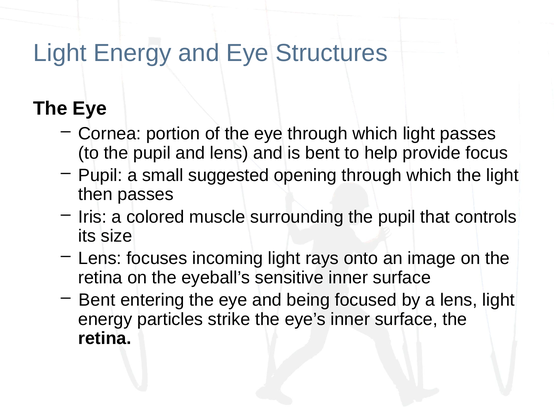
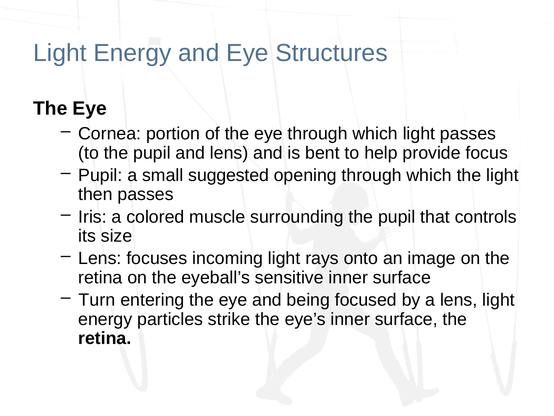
Bent at (97, 300): Bent -> Turn
